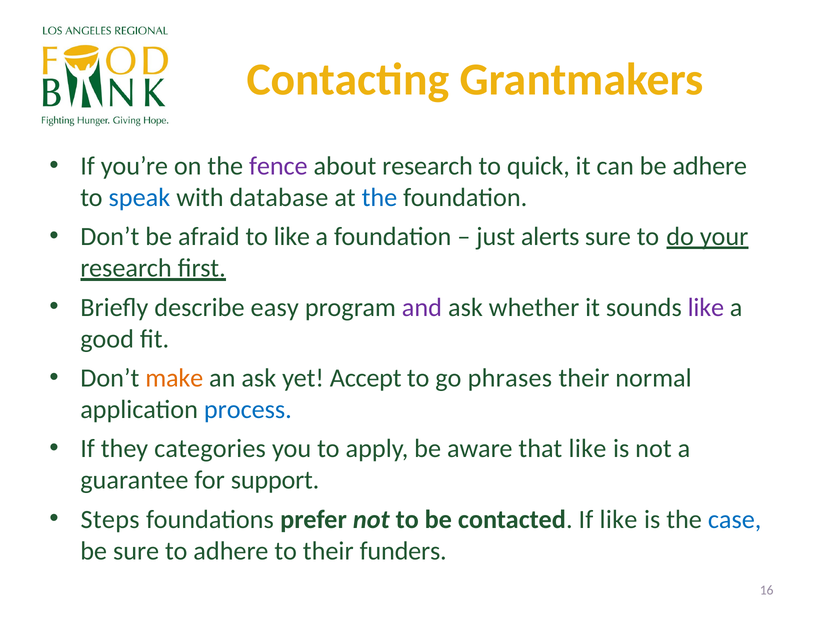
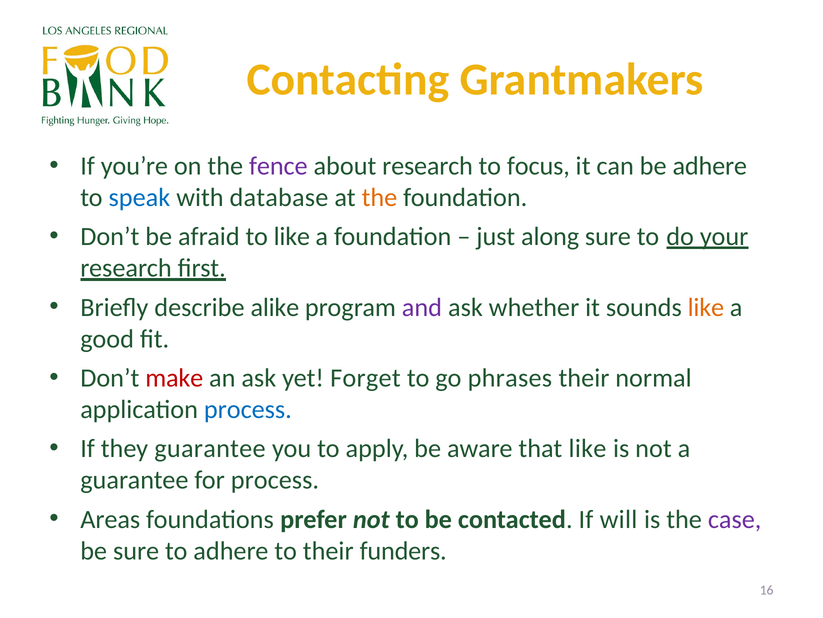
quick: quick -> focus
the at (379, 197) colour: blue -> orange
alerts: alerts -> along
easy: easy -> alike
like at (706, 307) colour: purple -> orange
make colour: orange -> red
Accept: Accept -> Forget
they categories: categories -> guarantee
for support: support -> process
Steps: Steps -> Areas
If like: like -> will
case colour: blue -> purple
